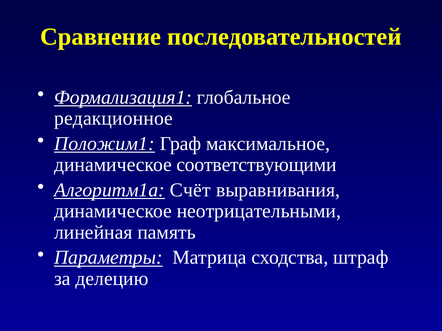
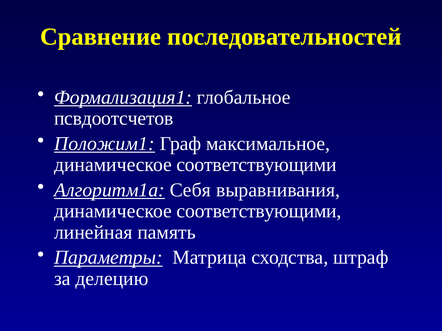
редакционное: редакционное -> псвдоотсчетов
Счёт: Счёт -> Себя
неотрицательными at (259, 211): неотрицательными -> соответствующими
